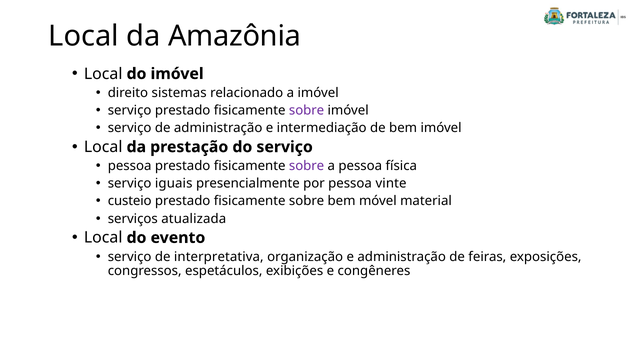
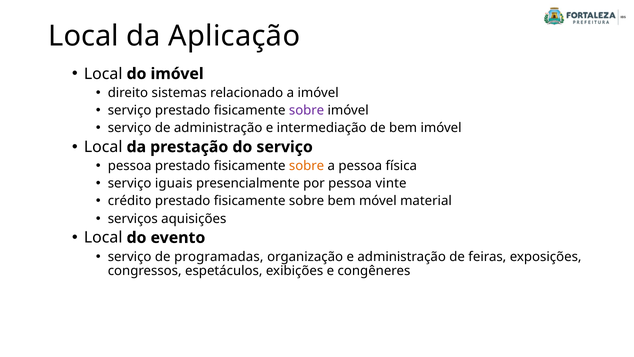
Amazônia: Amazônia -> Aplicação
sobre at (307, 166) colour: purple -> orange
custeio: custeio -> crédito
atualizada: atualizada -> aquisições
interpretativa: interpretativa -> programadas
